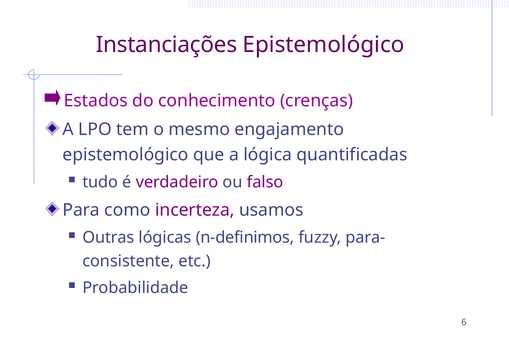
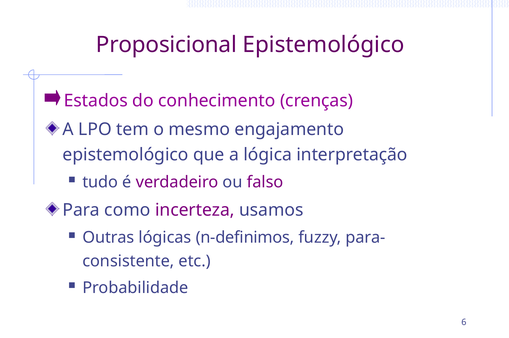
Instanciações: Instanciações -> Proposicional
quantificadas: quantificadas -> interpretação
